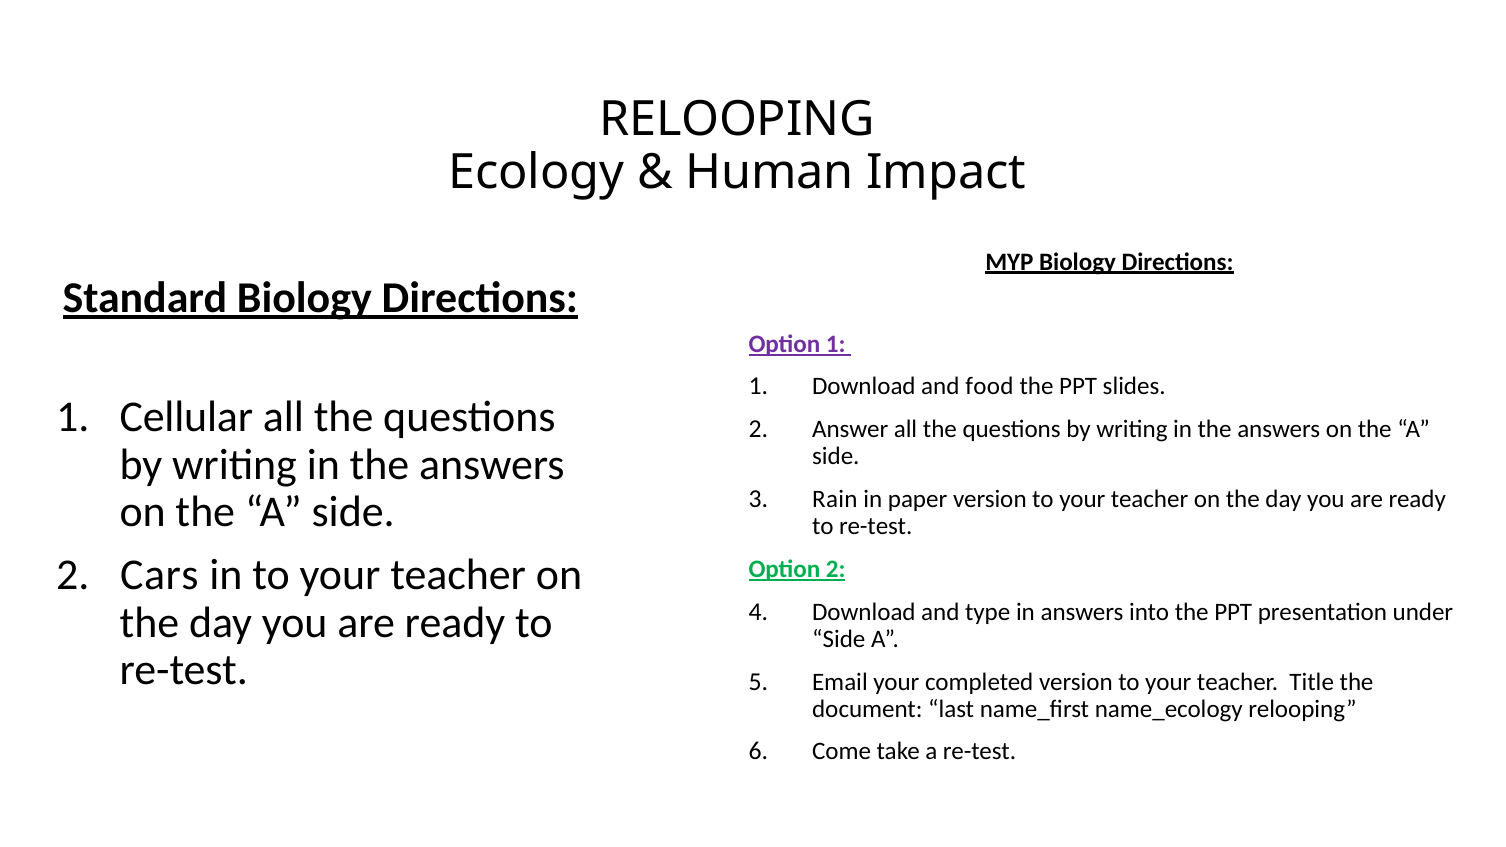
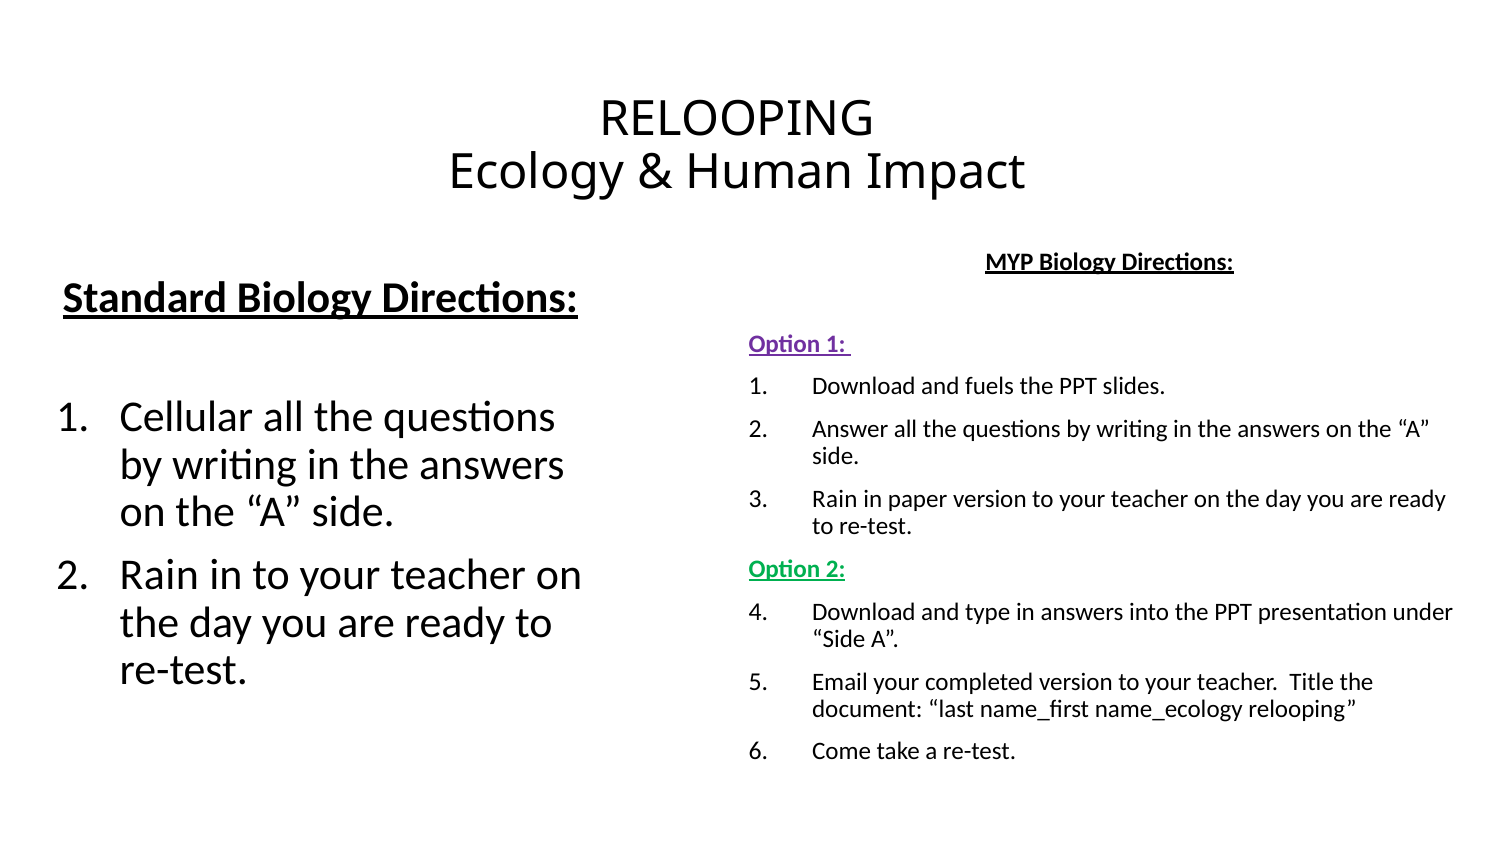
food: food -> fuels
2 Cars: Cars -> Rain
